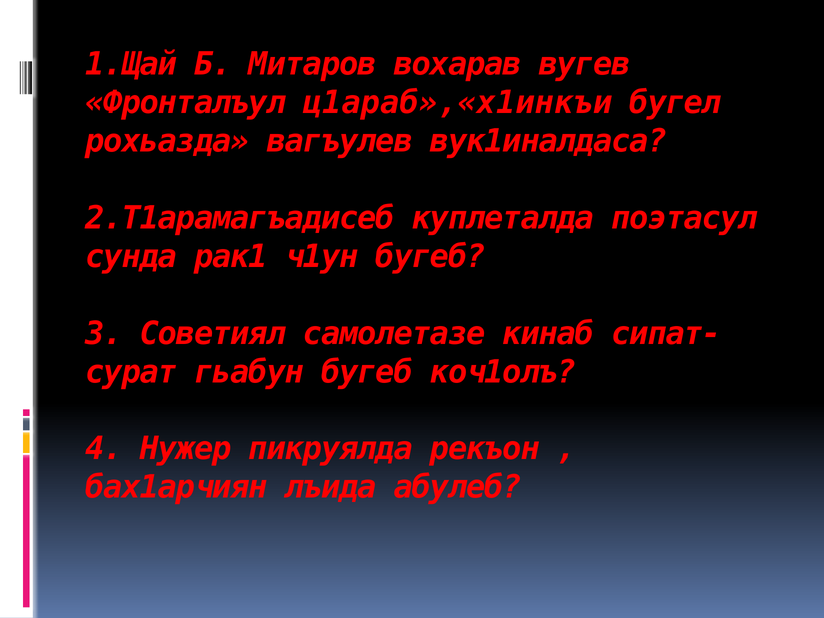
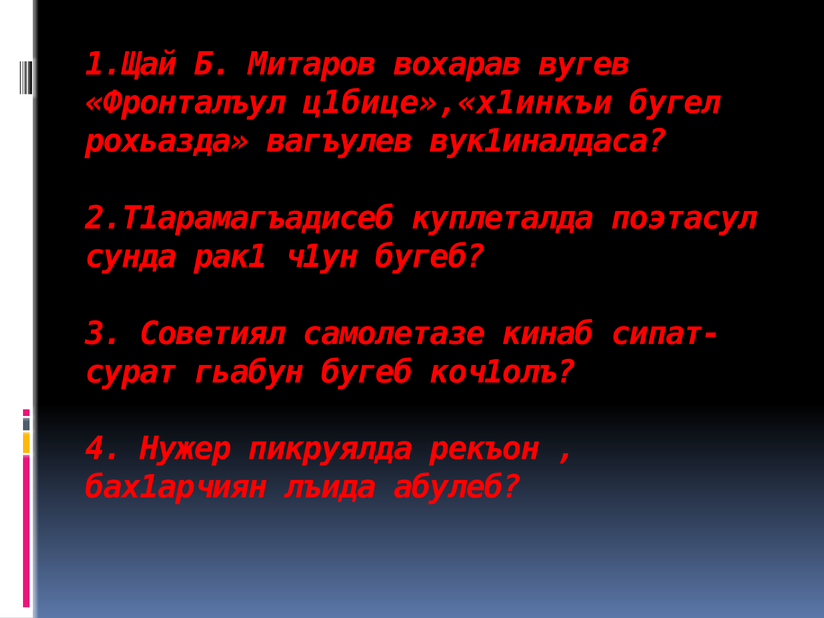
ц1араб»,«х1инкъи: ц1араб»,«х1инкъи -> ц1бице»,«х1инкъи
